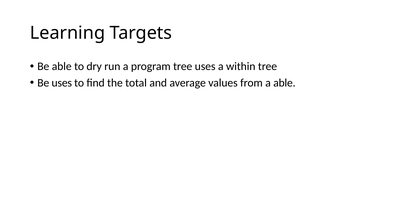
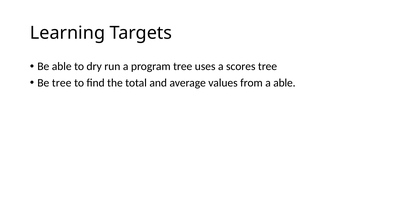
within: within -> scores
Be uses: uses -> tree
